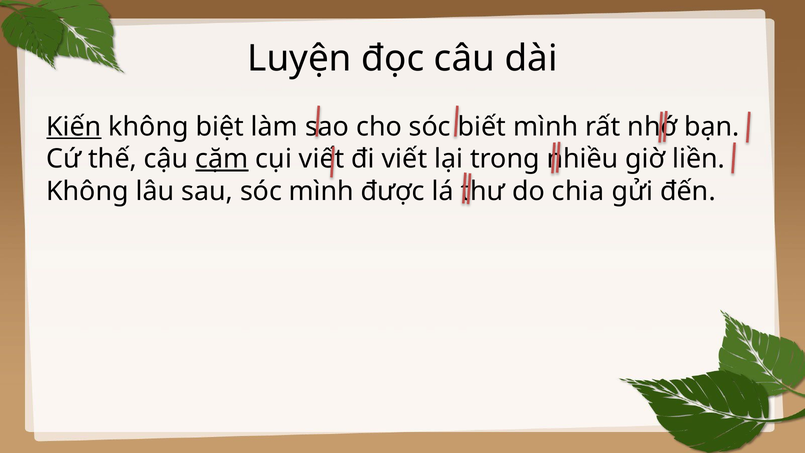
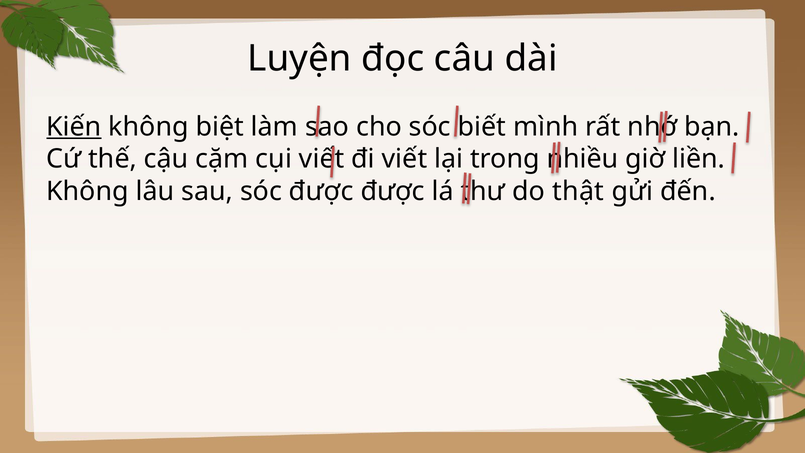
cặm underline: present -> none
sóc mình: mình -> được
chia: chia -> thật
